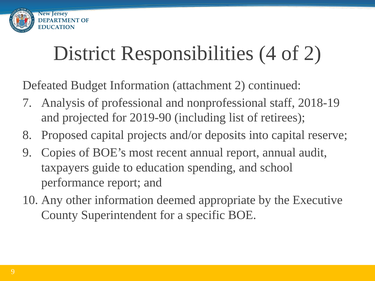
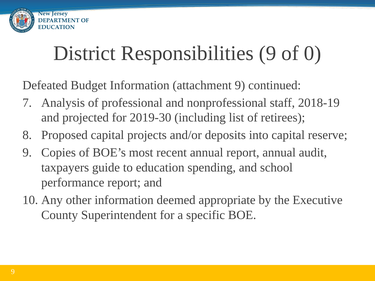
Responsibilities 4: 4 -> 9
of 2: 2 -> 0
attachment 2: 2 -> 9
2019-90: 2019-90 -> 2019-30
